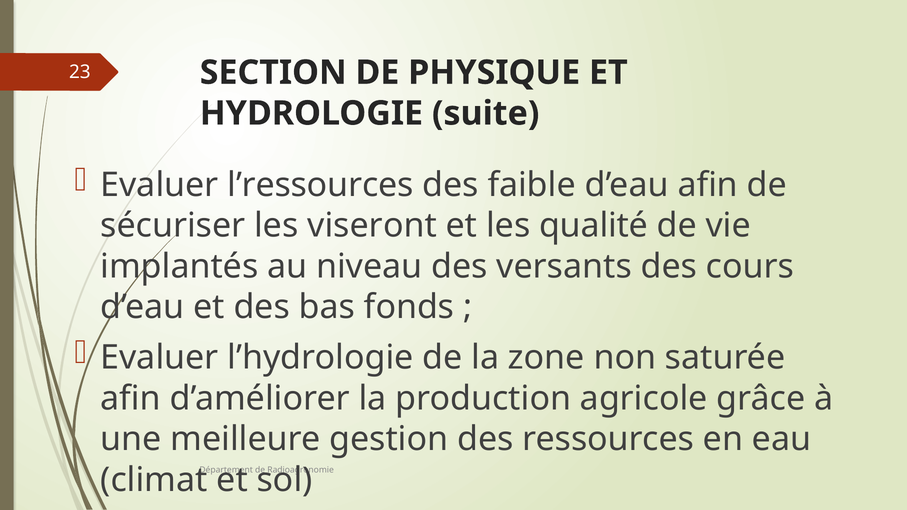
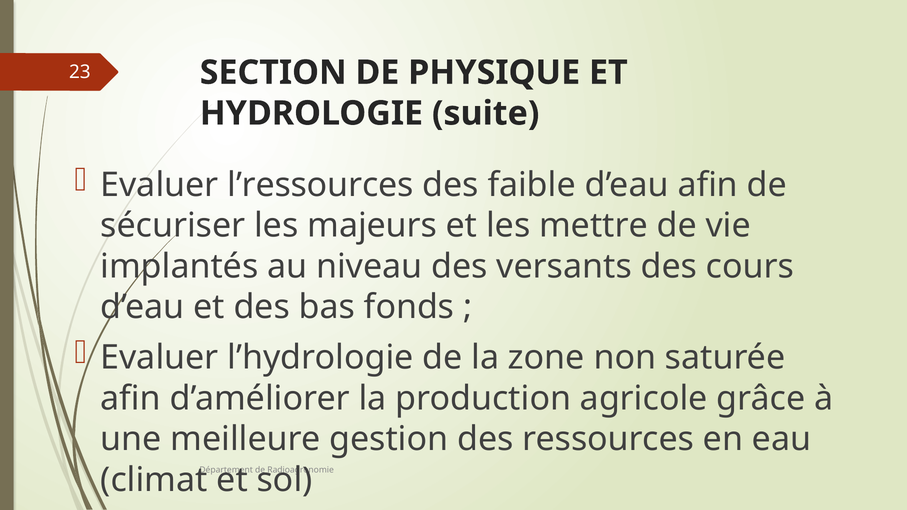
viseront: viseront -> majeurs
qualité: qualité -> mettre
